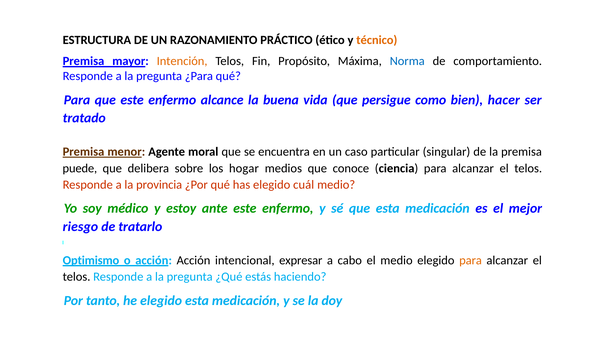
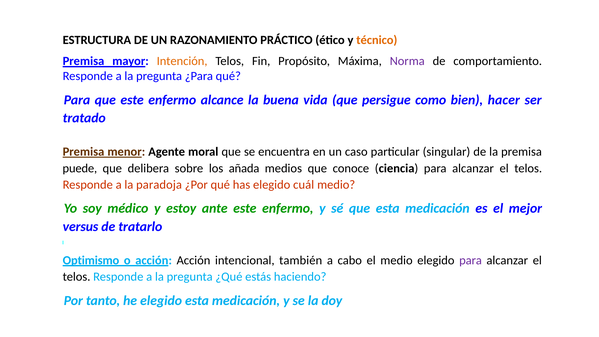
Norma colour: blue -> purple
hogar: hogar -> añada
provincia: provincia -> paradoja
riesgo: riesgo -> versus
expresar: expresar -> también
para at (471, 260) colour: orange -> purple
